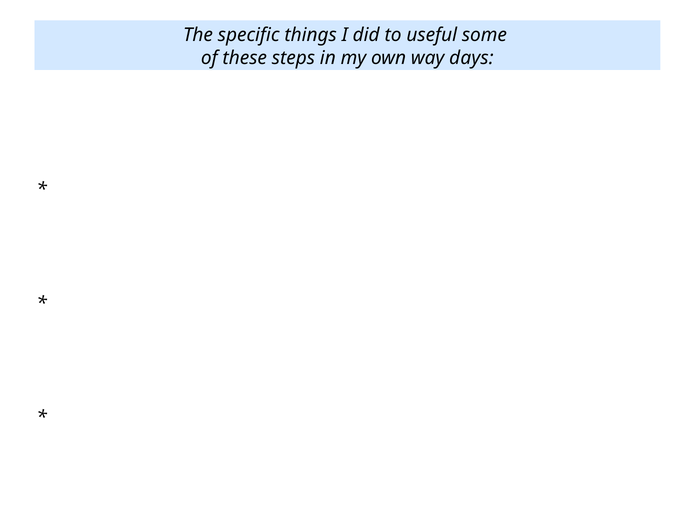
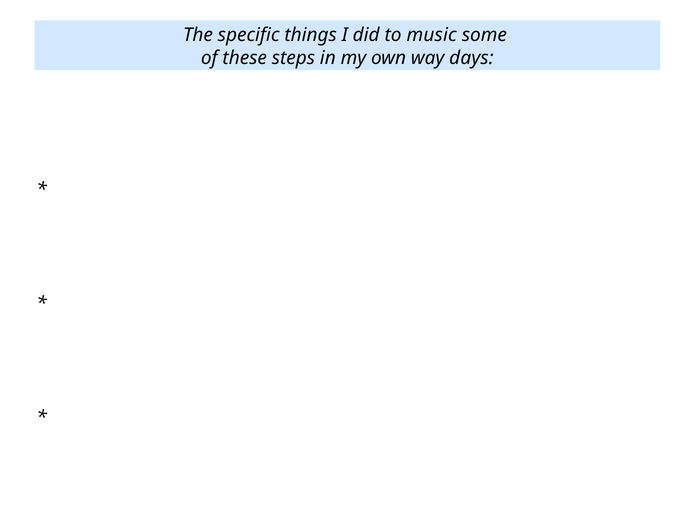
useful: useful -> music
